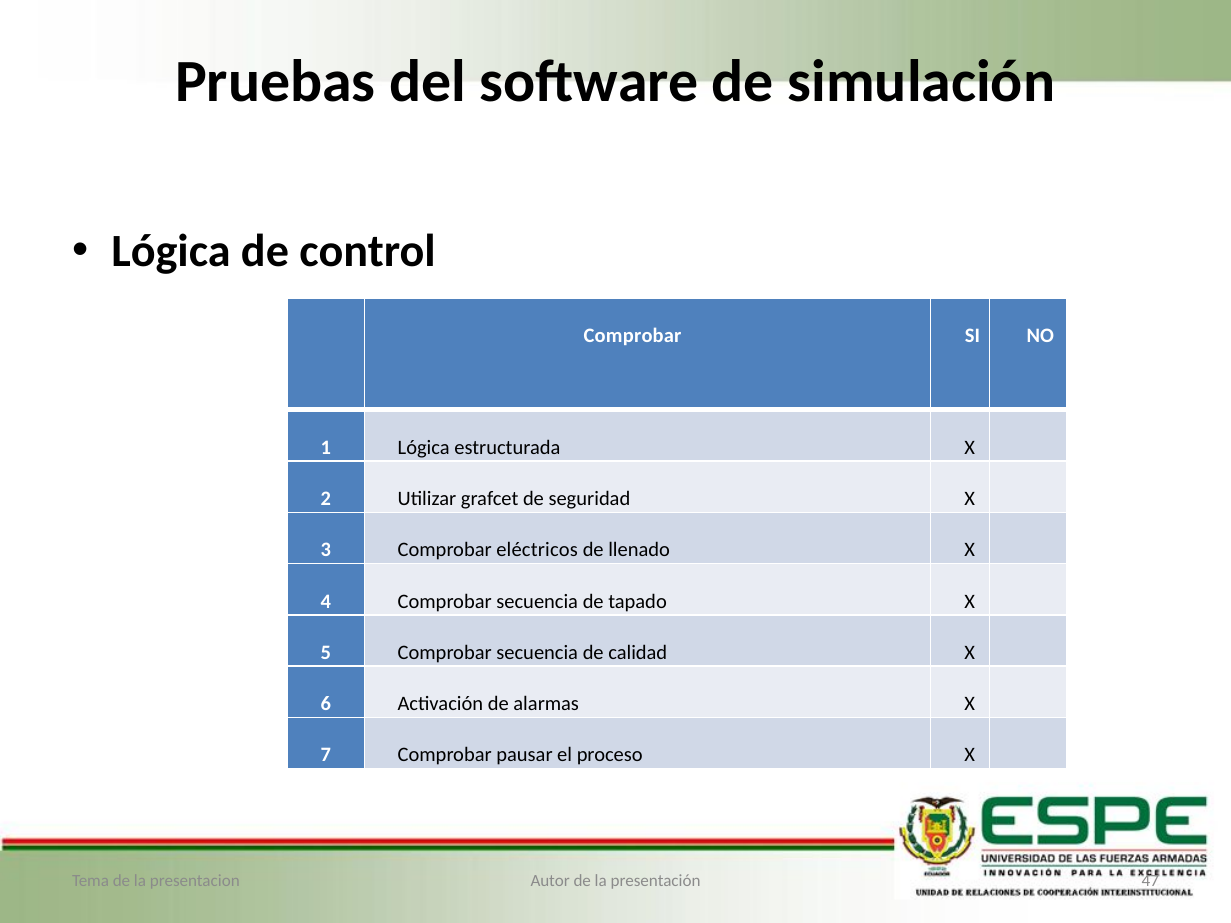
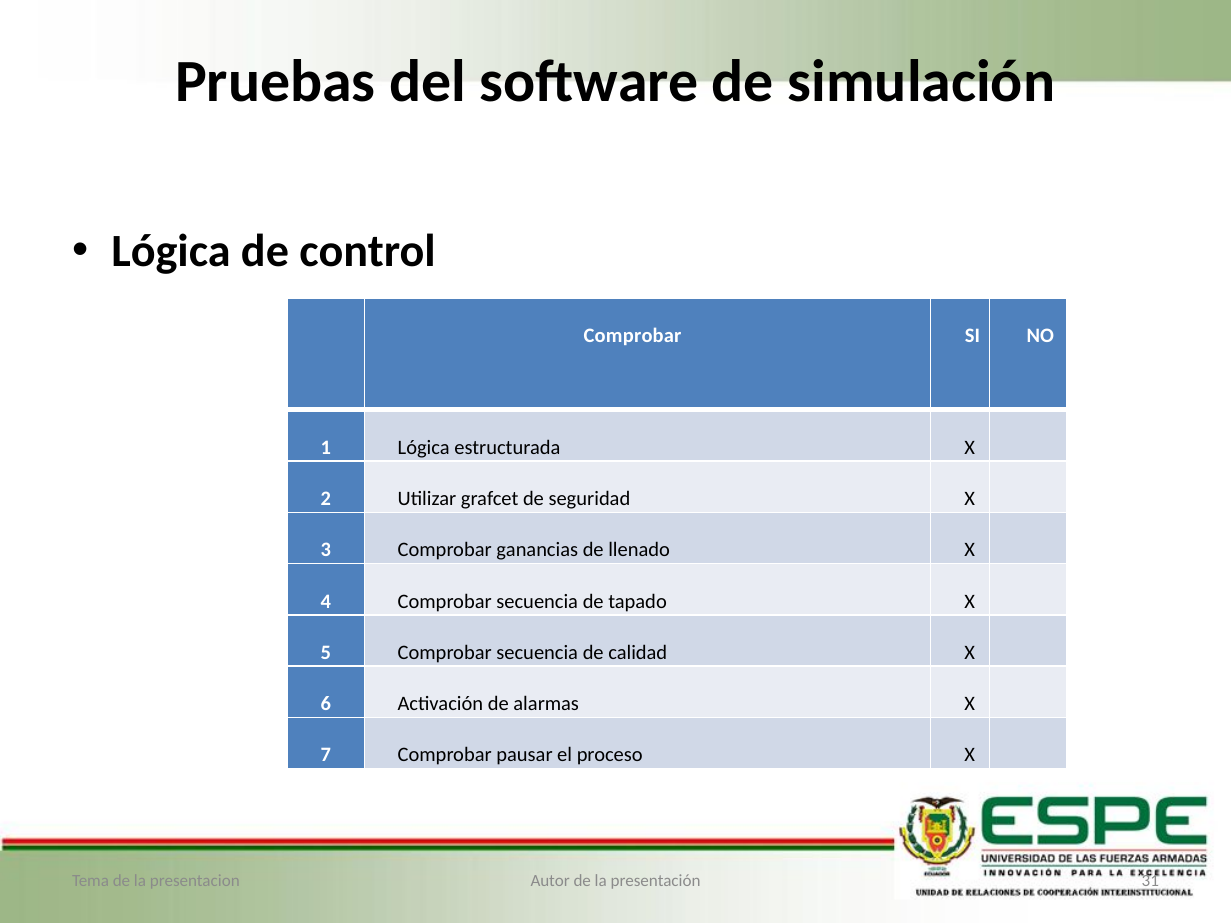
eléctricos: eléctricos -> ganancias
47: 47 -> 31
